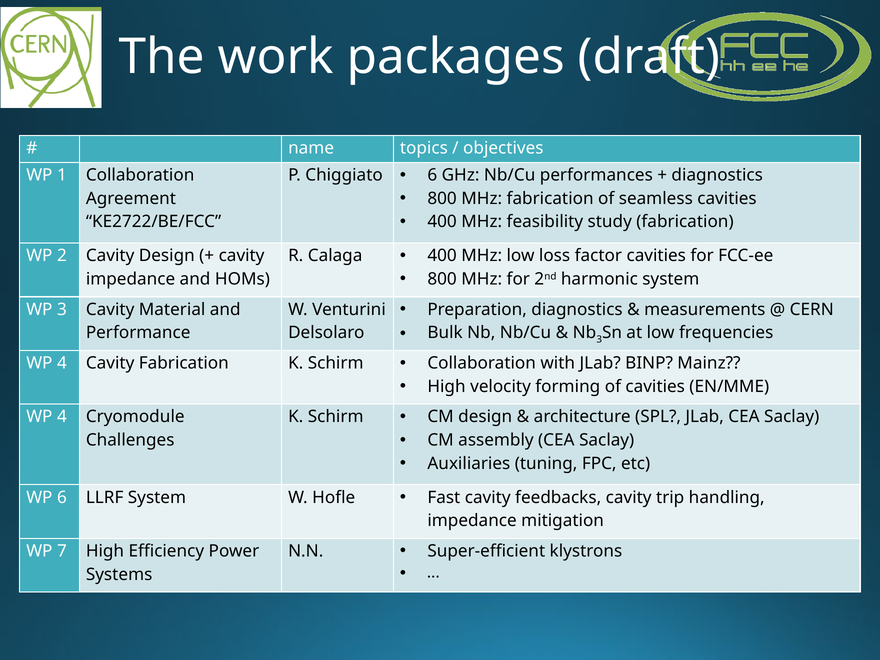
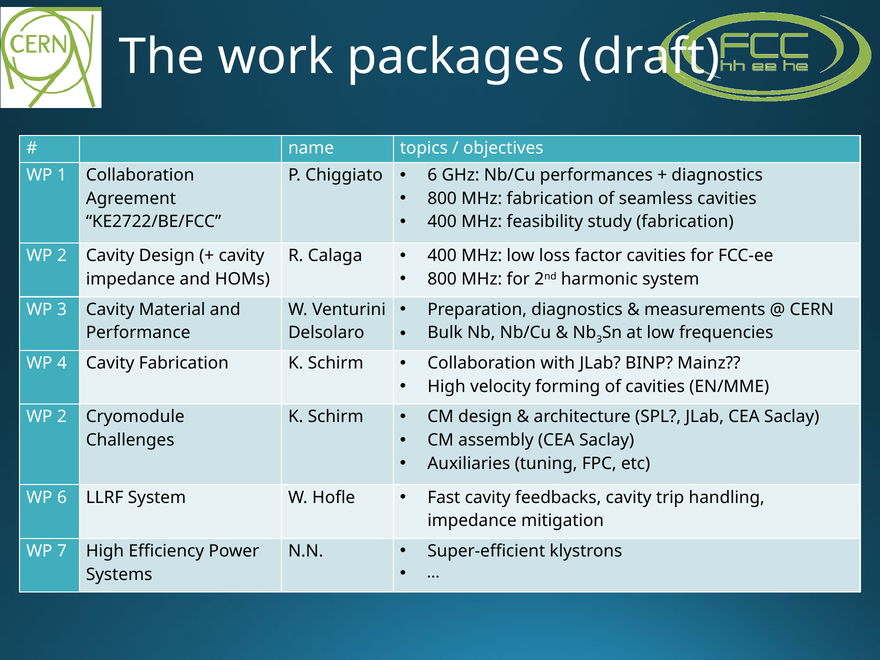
4 at (62, 417): 4 -> 2
